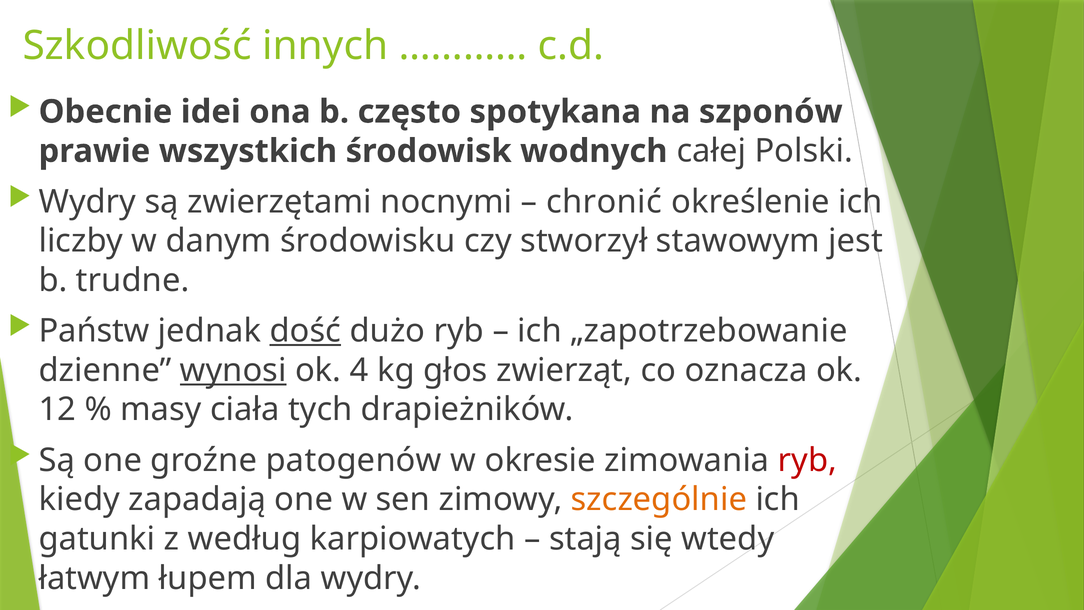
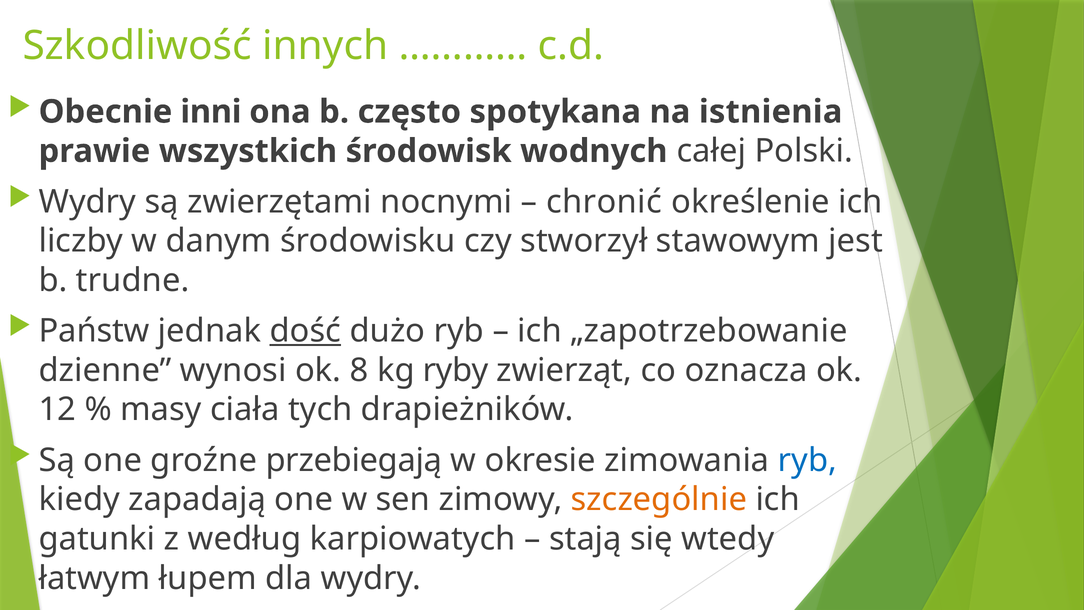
idei: idei -> inni
szponów: szponów -> istnienia
wynosi underline: present -> none
4: 4 -> 8
głos: głos -> ryby
patogenów: patogenów -> przebiegają
ryb at (807, 460) colour: red -> blue
